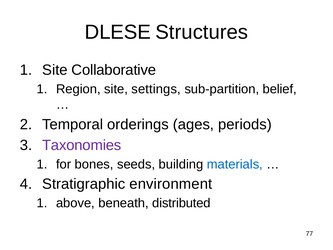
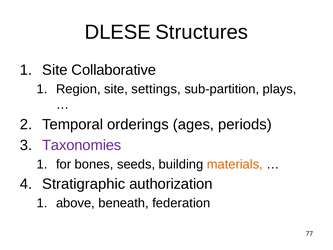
belief: belief -> plays
materials colour: blue -> orange
environment: environment -> authorization
distributed: distributed -> federation
